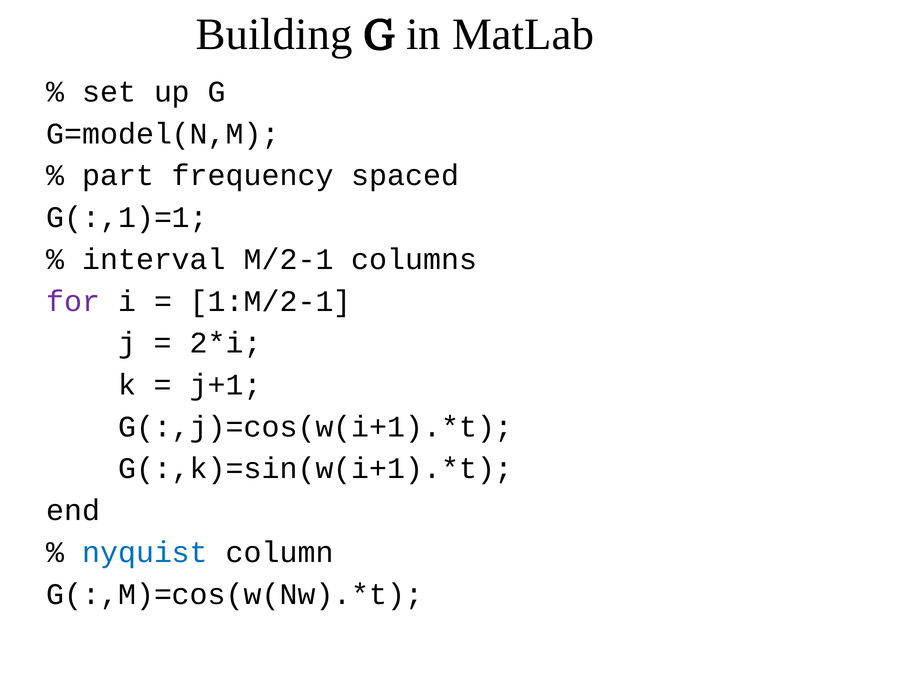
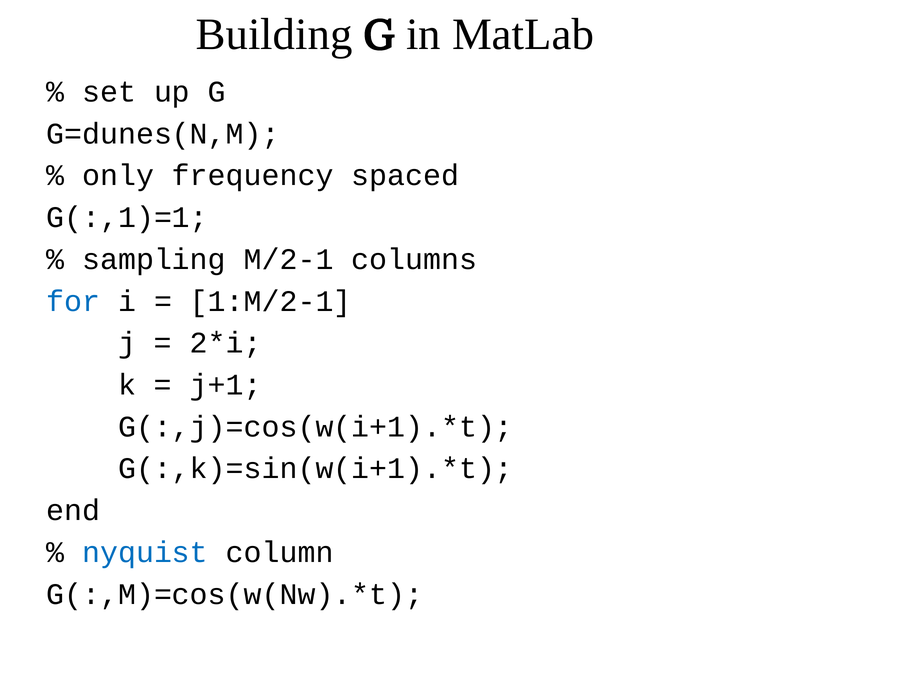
G=model(N,M: G=model(N,M -> G=dunes(N,M
part: part -> only
interval: interval -> sampling
for colour: purple -> blue
